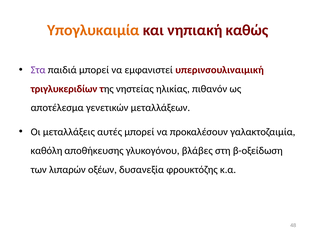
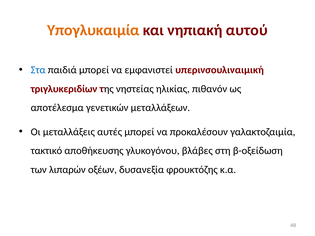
καθώς: καθώς -> αυτού
Στα colour: purple -> blue
καθόλη: καθόλη -> τακτικό
